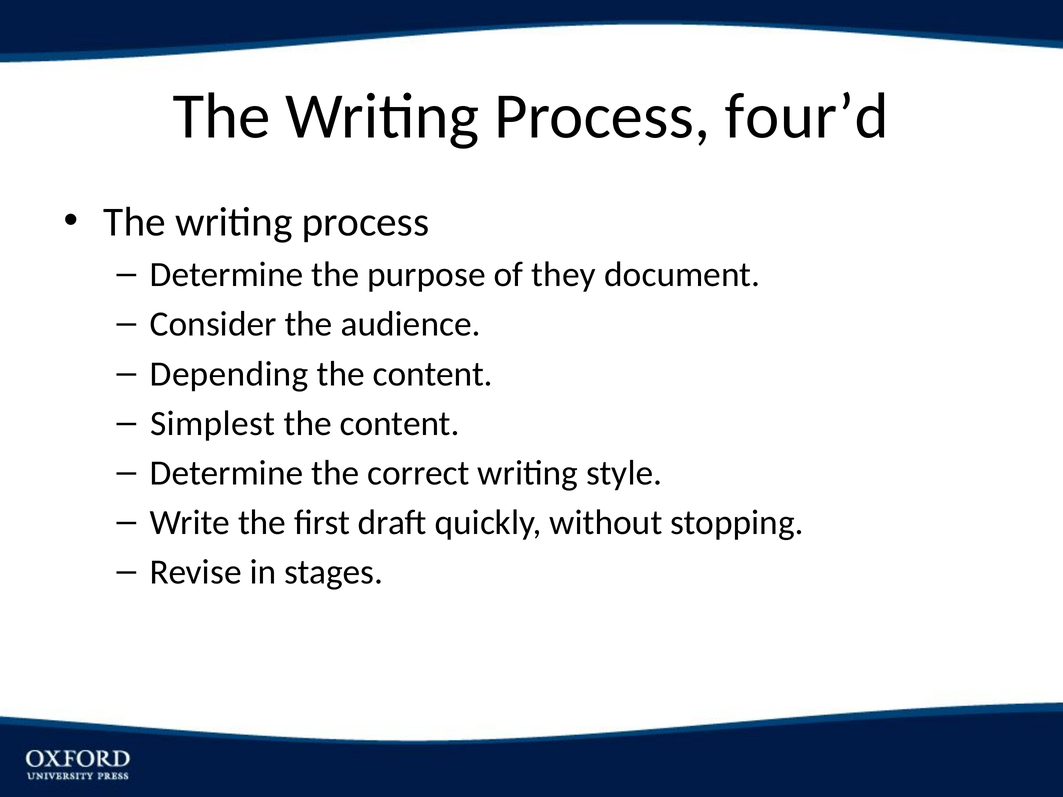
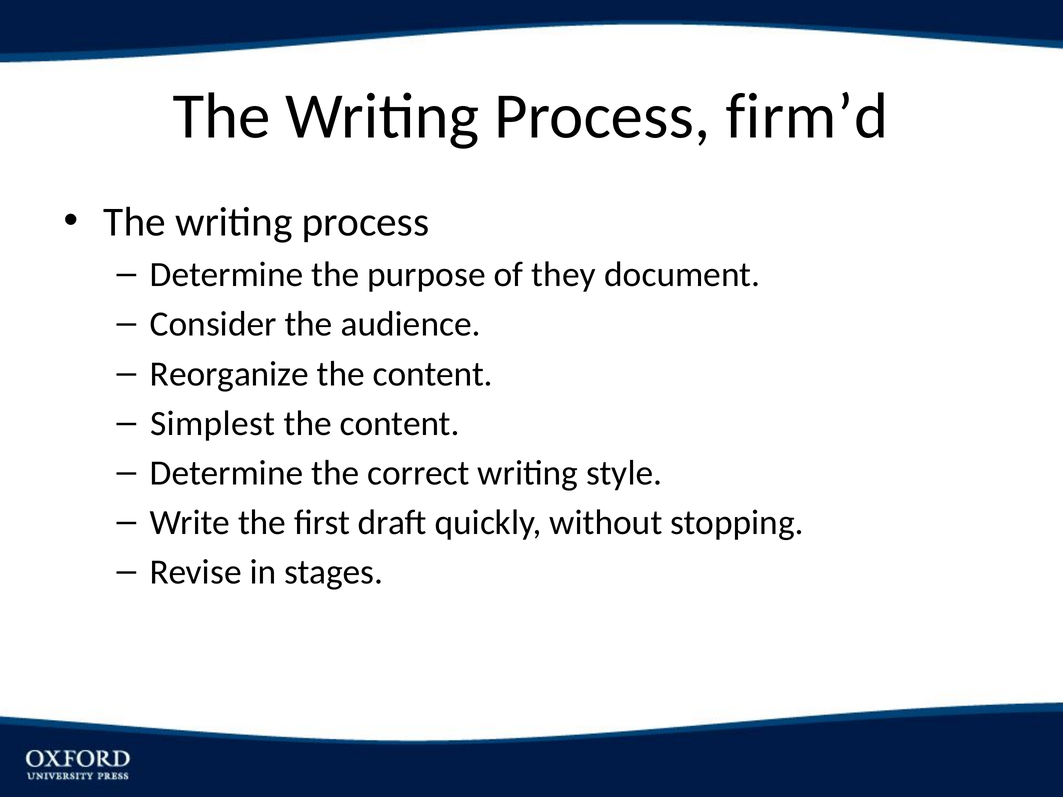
four’d: four’d -> firm’d
Depending: Depending -> Reorganize
